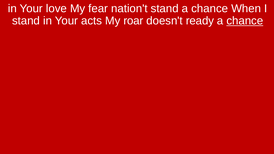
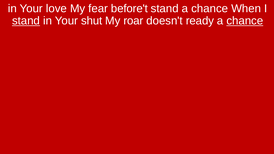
nation't: nation't -> before't
stand at (26, 21) underline: none -> present
acts: acts -> shut
